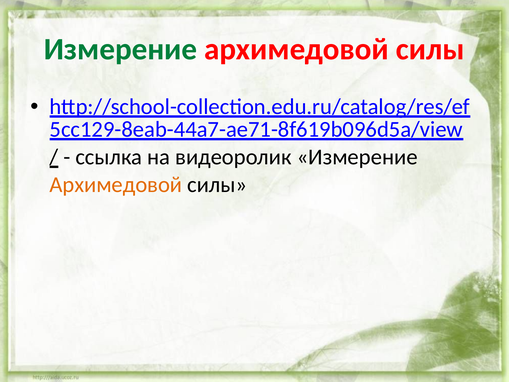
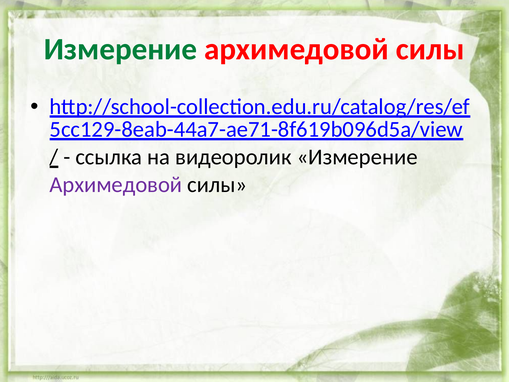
Архимедовой at (116, 185) colour: orange -> purple
